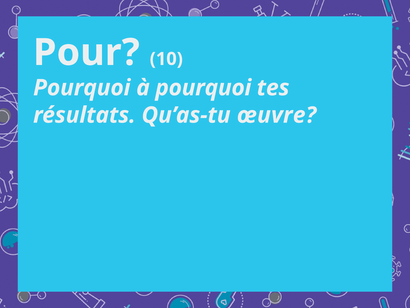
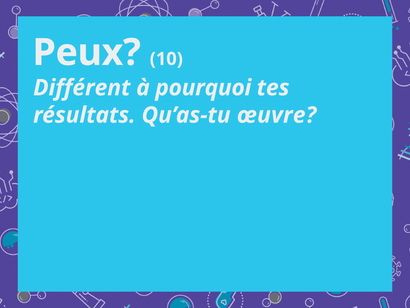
Pour: Pour -> Peux
Pourquoi at (82, 88): Pourquoi -> Différent
